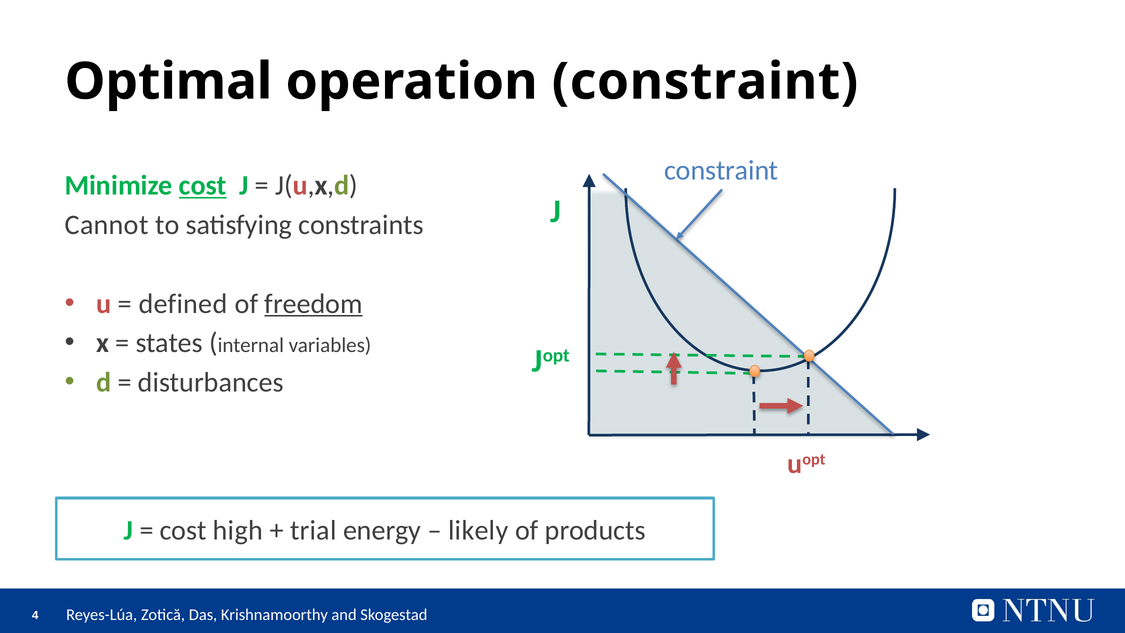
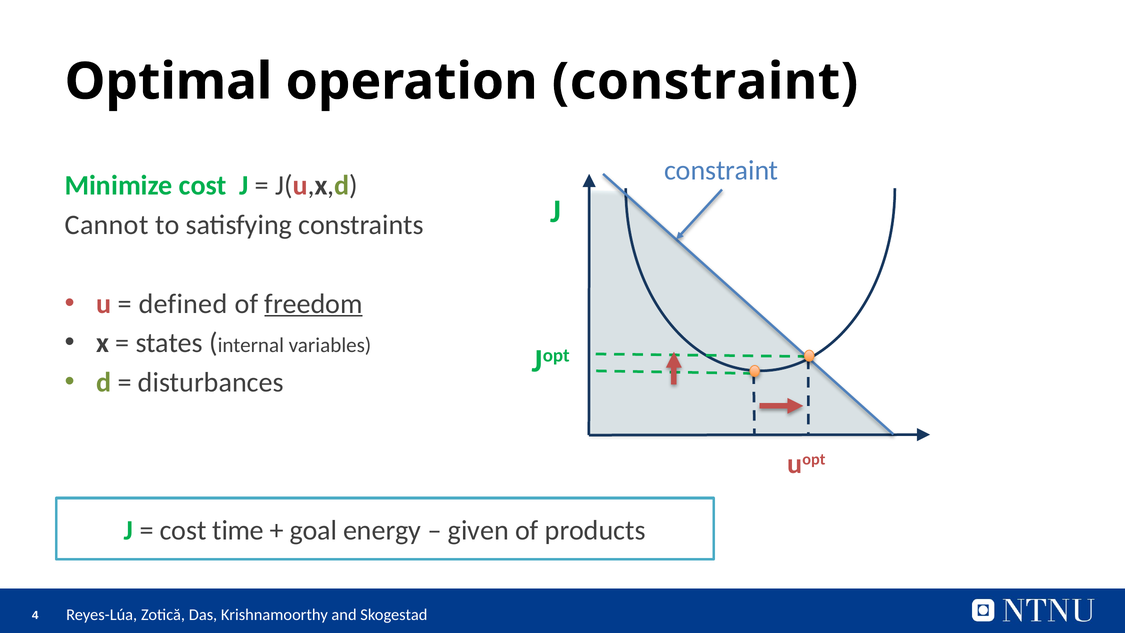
cost at (203, 186) underline: present -> none
high: high -> time
trial: trial -> goal
likely: likely -> given
